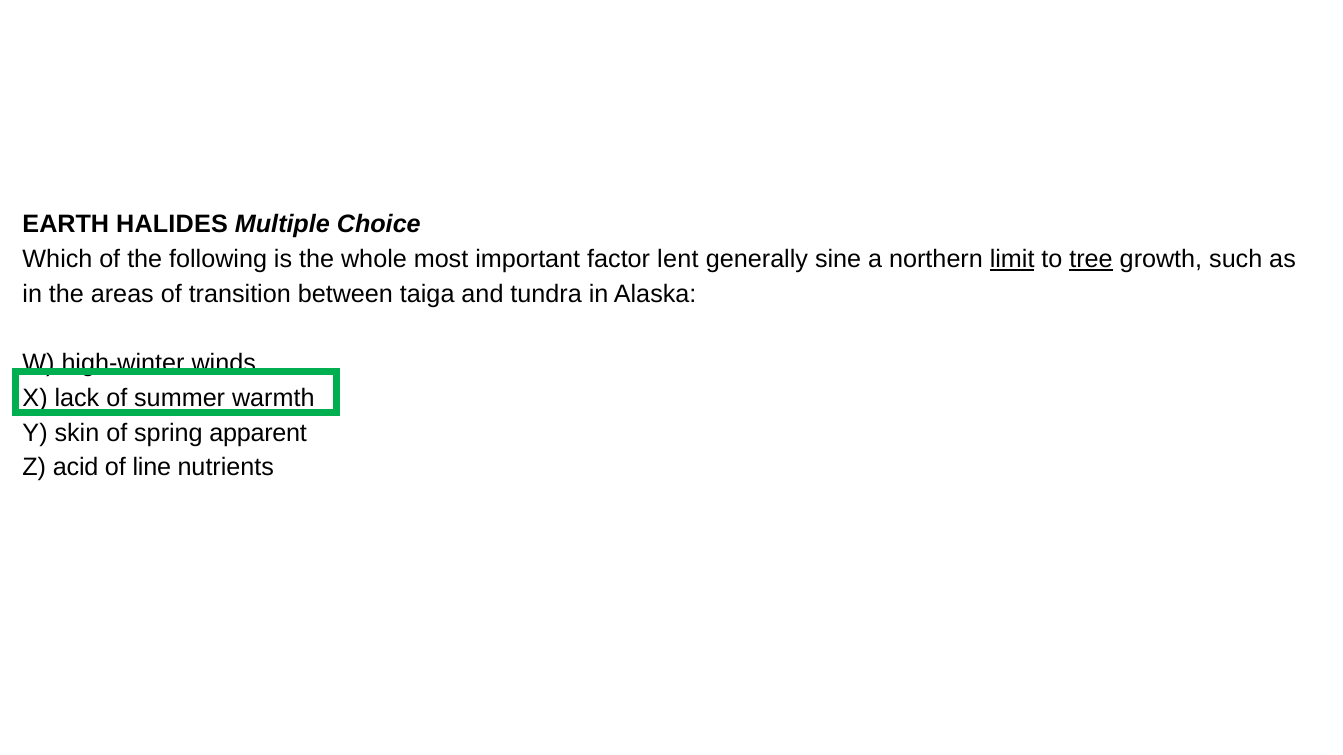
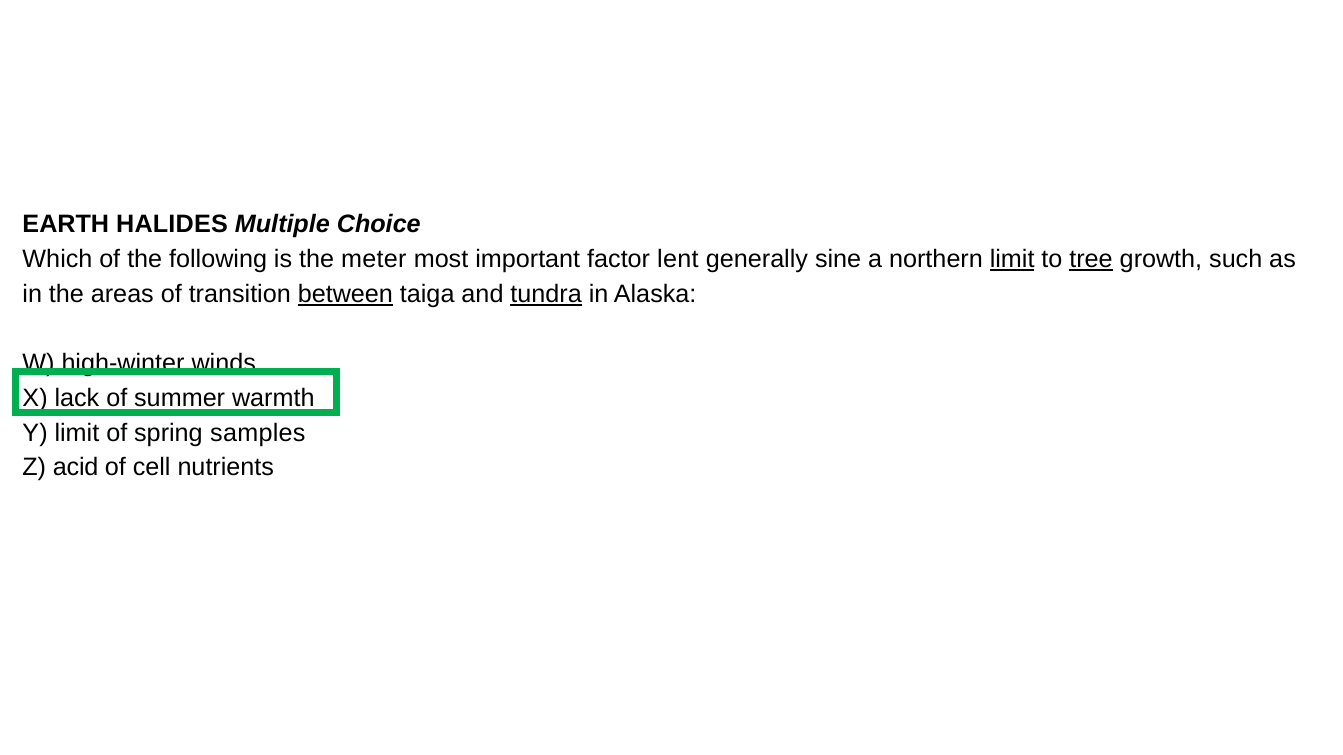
whole: whole -> meter
between underline: none -> present
tundra underline: none -> present
Y skin: skin -> limit
apparent: apparent -> samples
line: line -> cell
